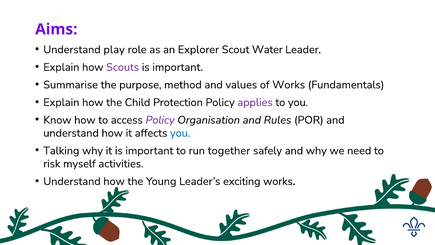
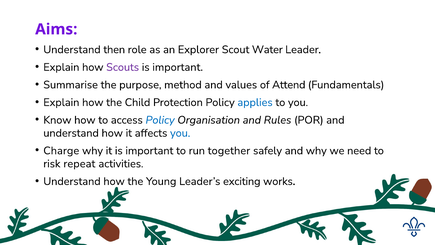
play: play -> then
of Works: Works -> Attend
applies colour: purple -> blue
Policy at (160, 120) colour: purple -> blue
Talking: Talking -> Charge
myself: myself -> repeat
